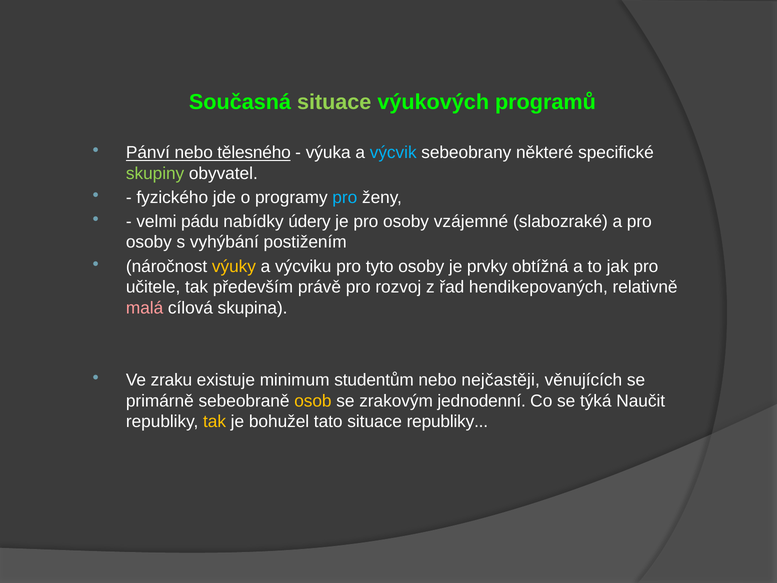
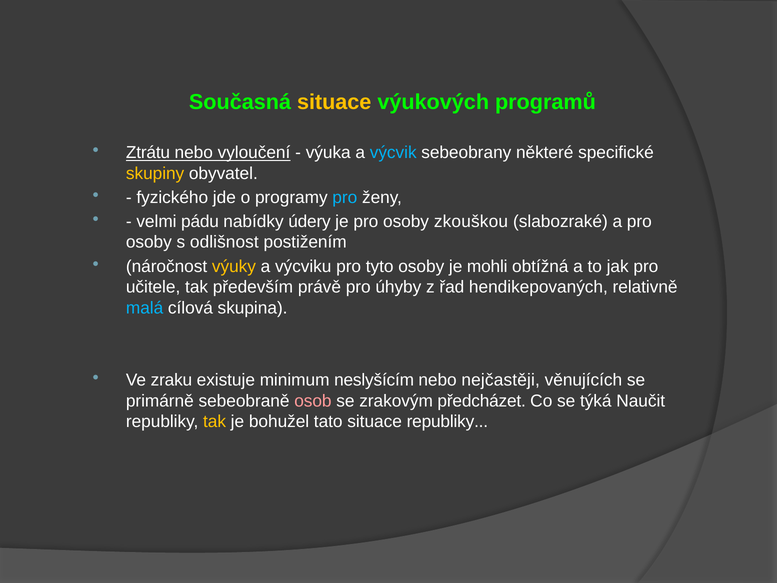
situace at (334, 102) colour: light green -> yellow
Pánví: Pánví -> Ztrátu
tělesného: tělesného -> vyloučení
skupiny colour: light green -> yellow
vzájemné: vzájemné -> zkouškou
vyhýbání: vyhýbání -> odlišnost
prvky: prvky -> mohli
rozvoj: rozvoj -> úhyby
malá colour: pink -> light blue
studentům: studentům -> neslyšícím
osob colour: yellow -> pink
jednodenní: jednodenní -> předcházet
